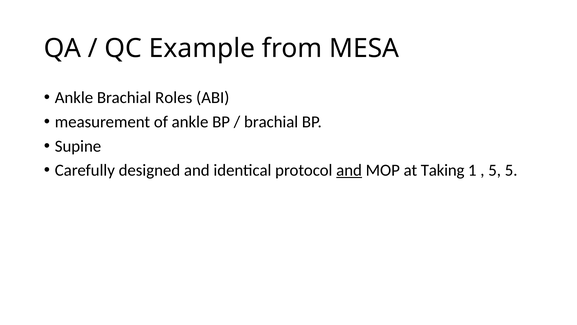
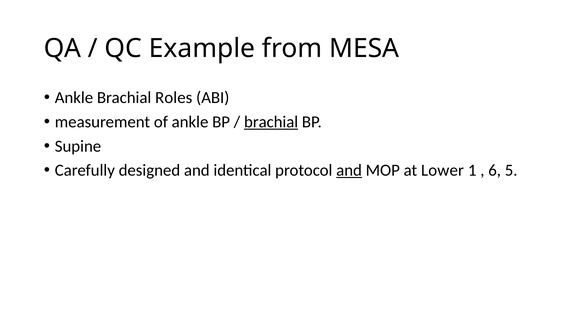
brachial at (271, 122) underline: none -> present
Taking: Taking -> Lower
5 at (495, 170): 5 -> 6
